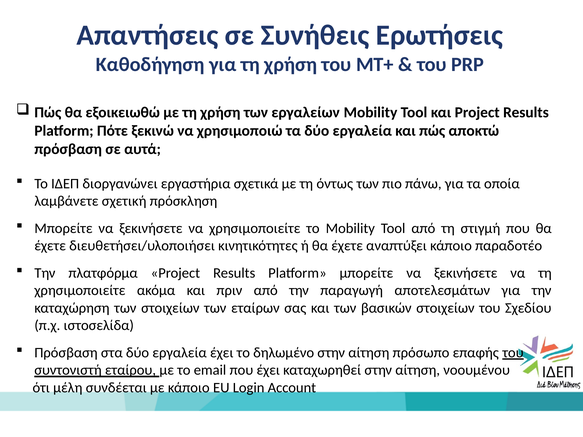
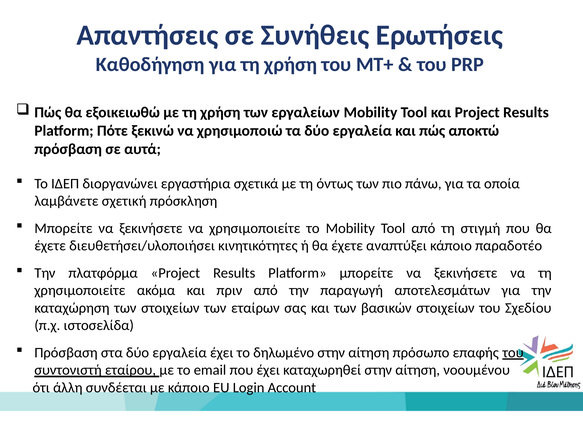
μέλη: μέλη -> άλλη
